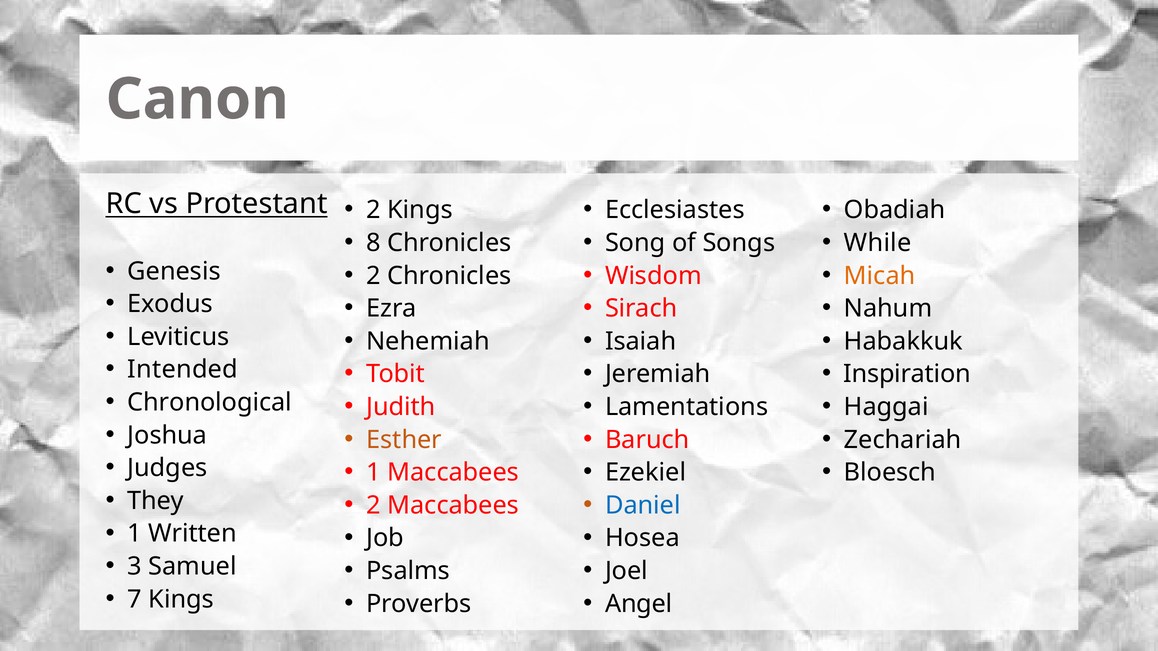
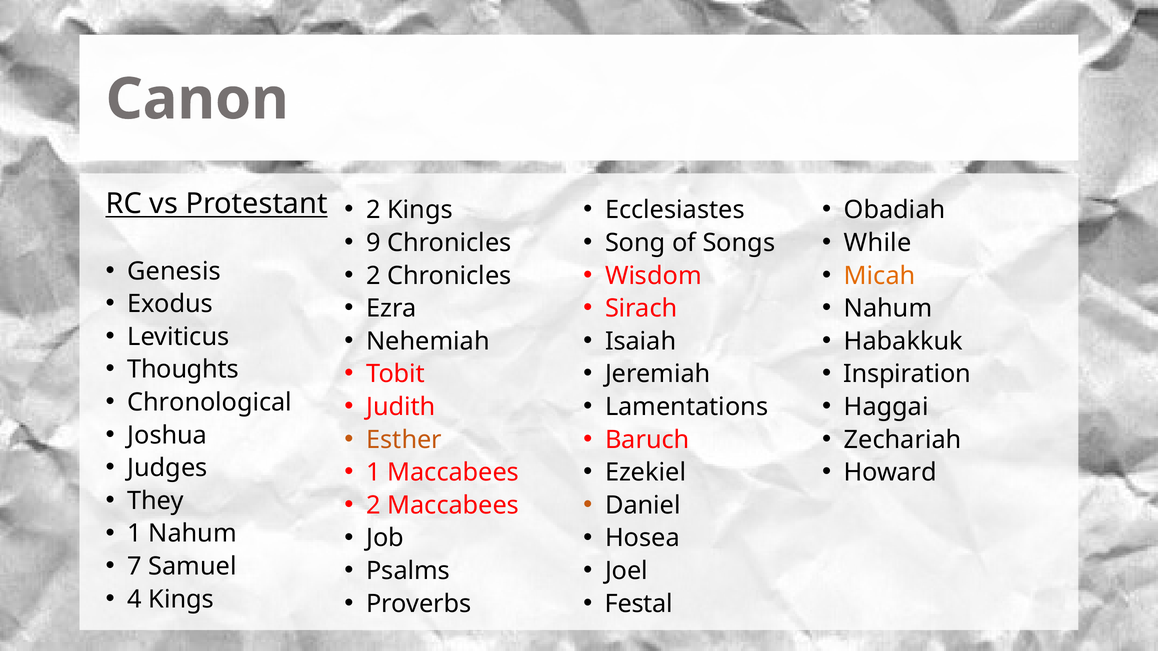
8: 8 -> 9
Intended: Intended -> Thoughts
Bloesch: Bloesch -> Howard
Daniel colour: blue -> black
1 Written: Written -> Nahum
3: 3 -> 7
7: 7 -> 4
Angel: Angel -> Festal
